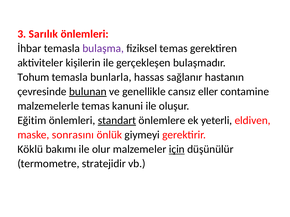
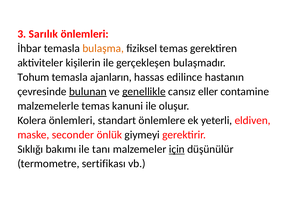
bulaşma colour: purple -> orange
bunlarla: bunlarla -> ajanların
sağlanır: sağlanır -> edilince
genellikle underline: none -> present
Eğitim: Eğitim -> Kolera
standart underline: present -> none
sonrasını: sonrasını -> seconder
Köklü: Köklü -> Sıklığı
olur: olur -> tanı
stratejidir: stratejidir -> sertifikası
